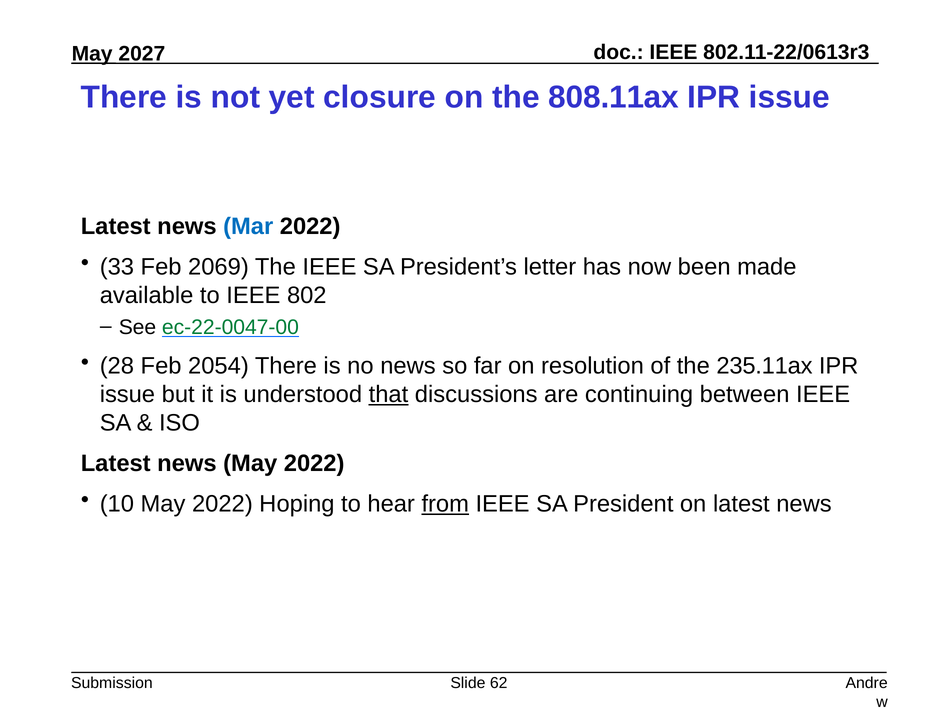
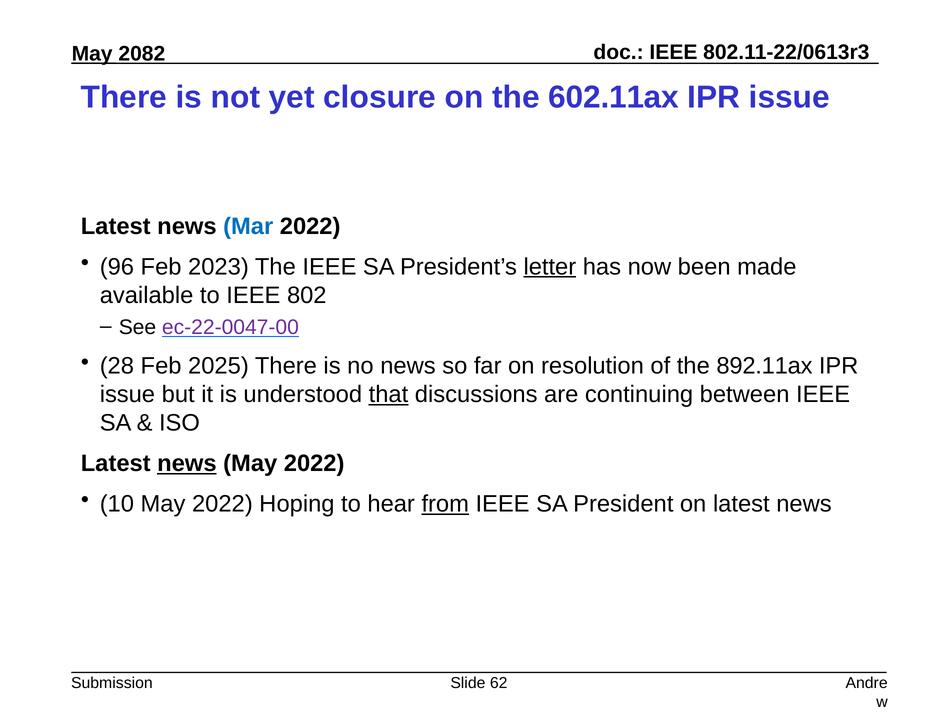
2027: 2027 -> 2082
808.11ax: 808.11ax -> 602.11ax
33: 33 -> 96
2069: 2069 -> 2023
letter underline: none -> present
ec-22-0047-00 colour: green -> purple
2054: 2054 -> 2025
235.11ax: 235.11ax -> 892.11ax
news at (187, 464) underline: none -> present
